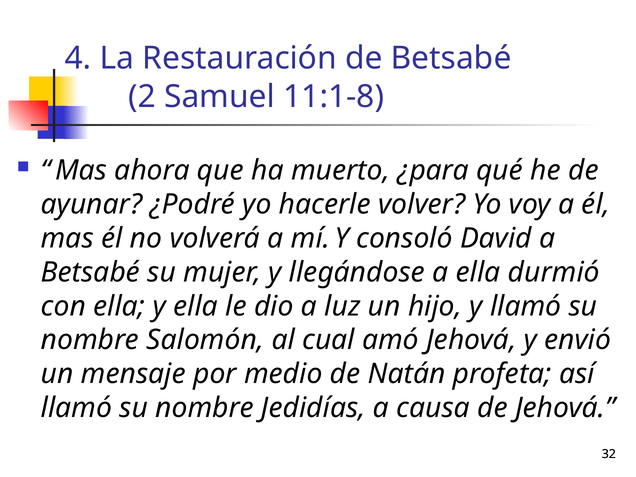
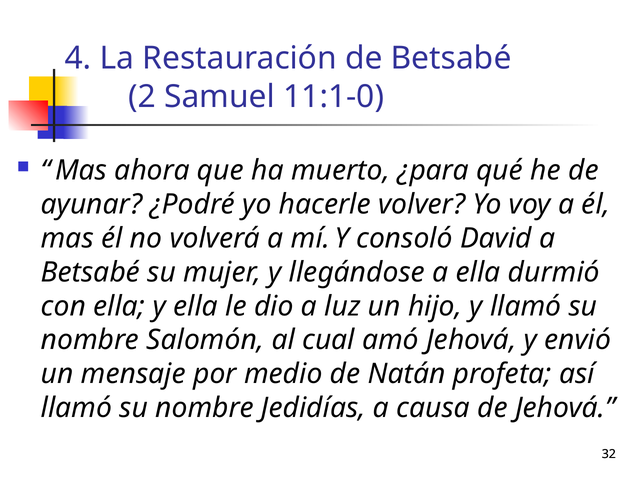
11:1-8: 11:1-8 -> 11:1-0
